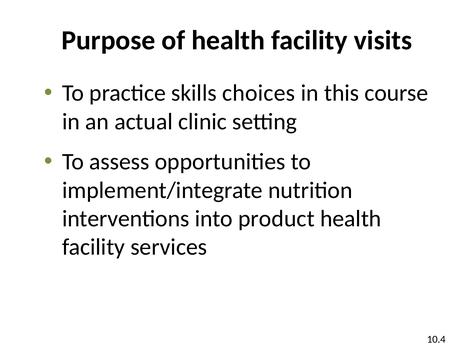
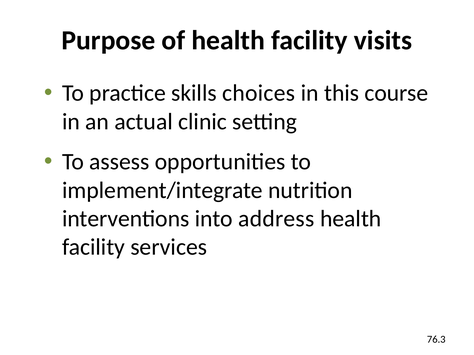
product: product -> address
10.4: 10.4 -> 76.3
